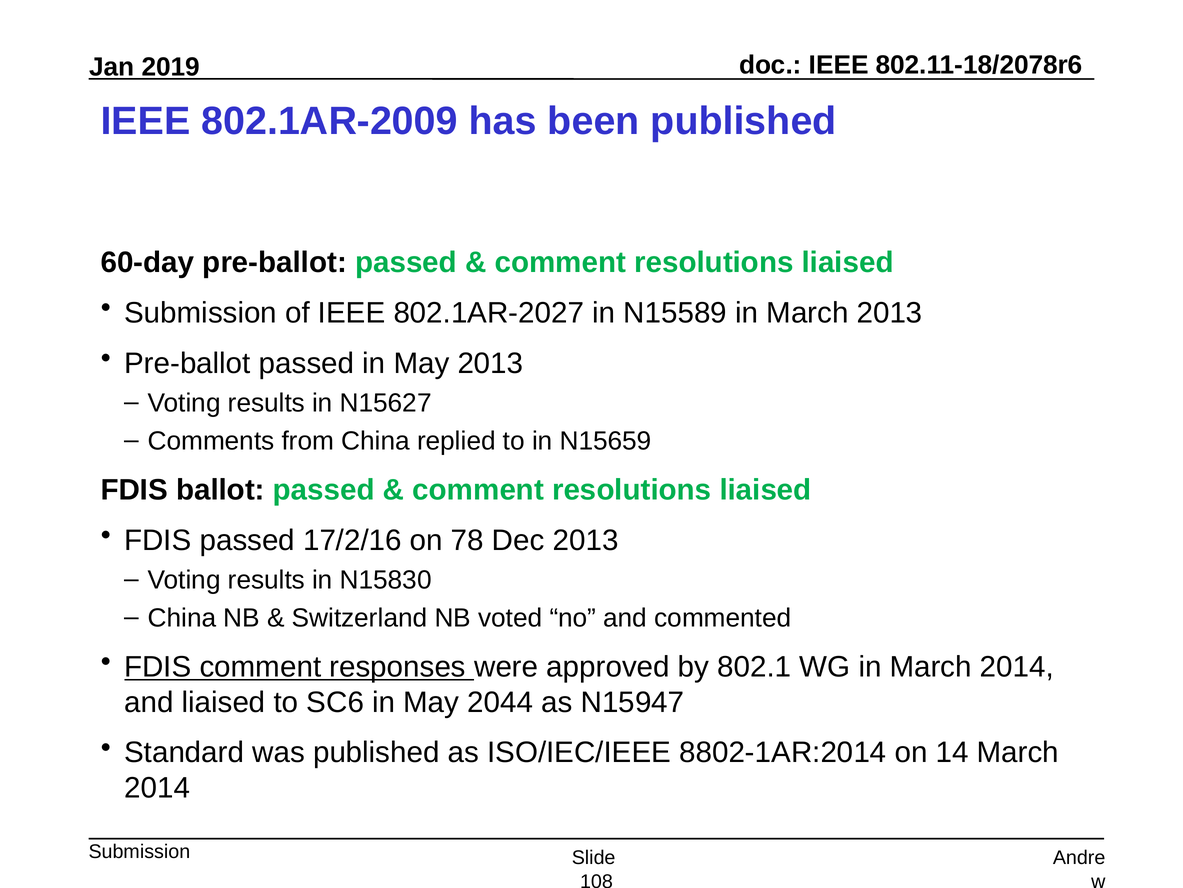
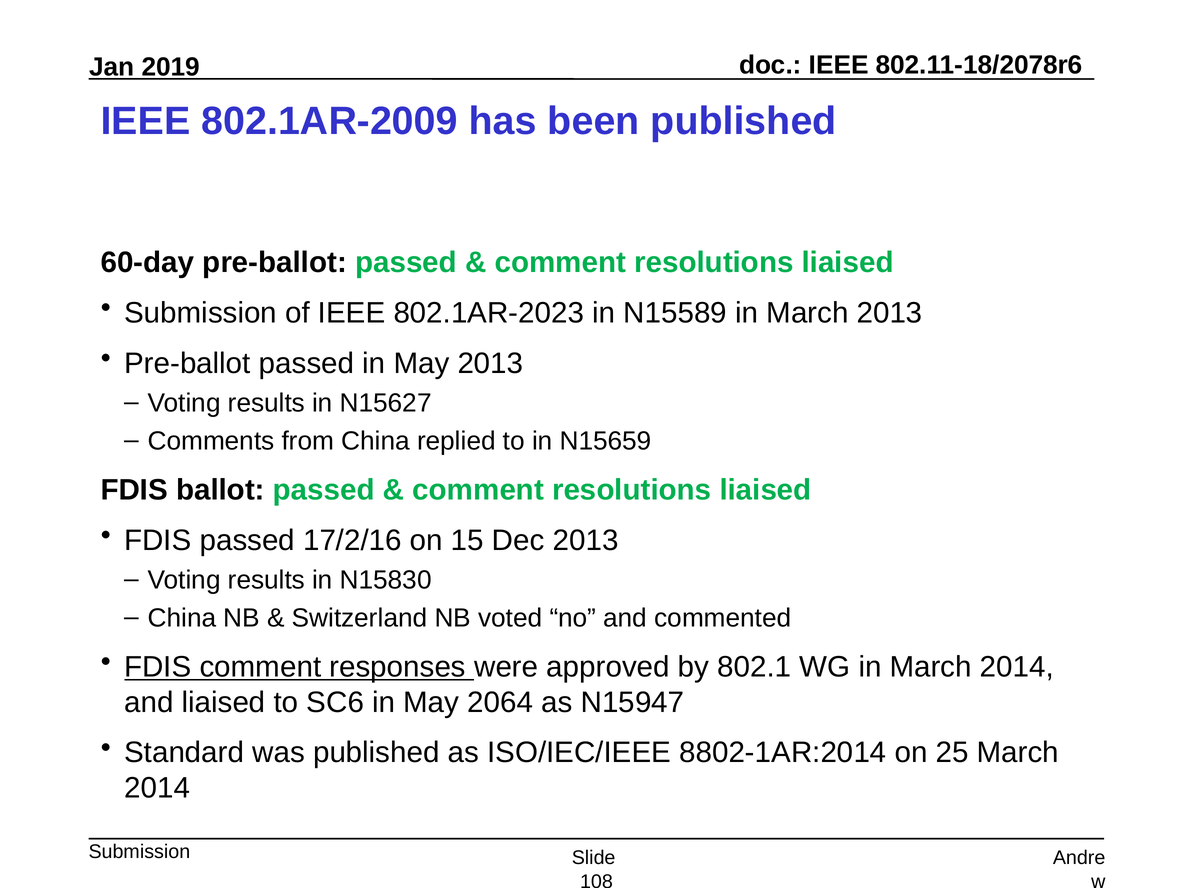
802.1AR-2027: 802.1AR-2027 -> 802.1AR-2023
78: 78 -> 15
2044: 2044 -> 2064
14: 14 -> 25
